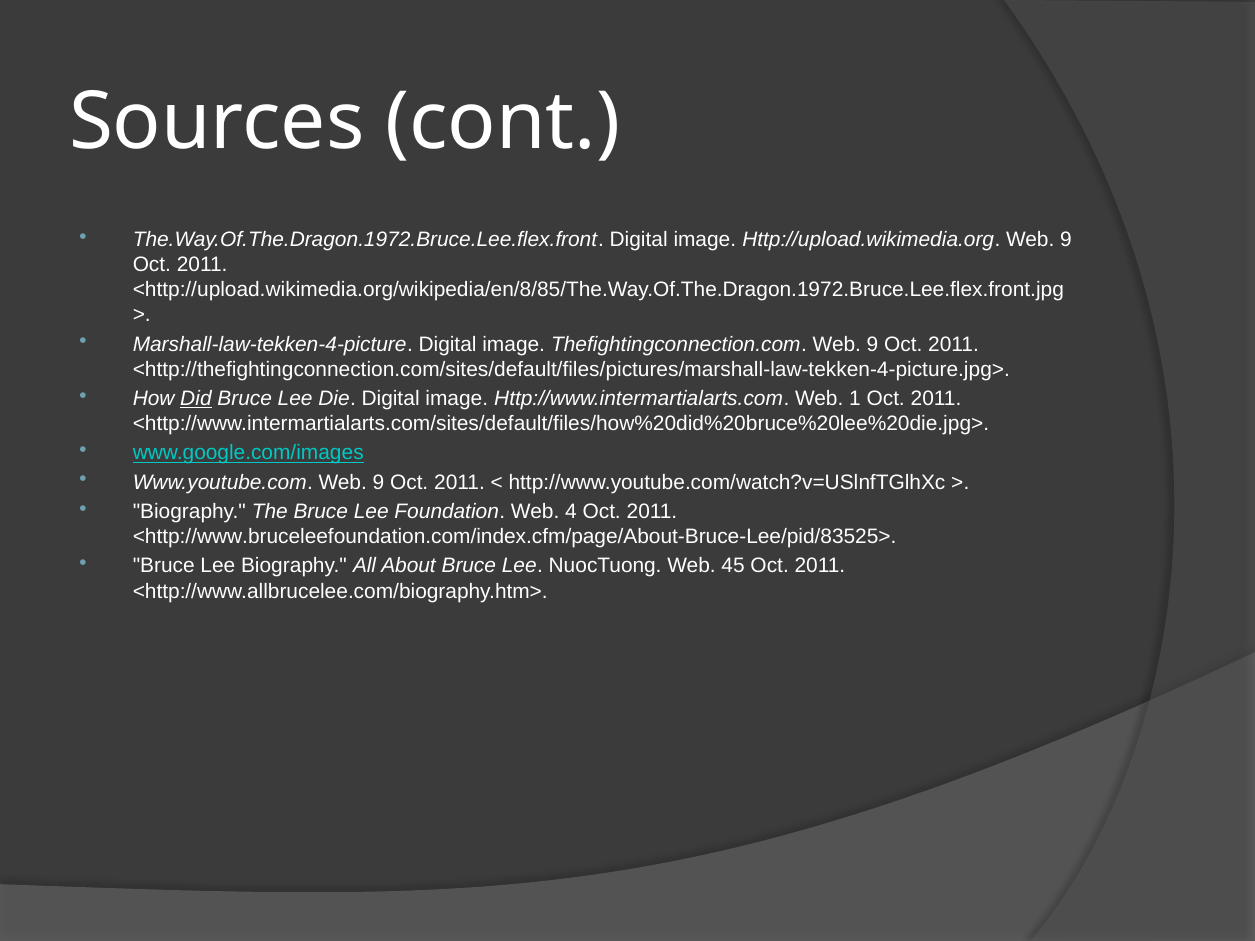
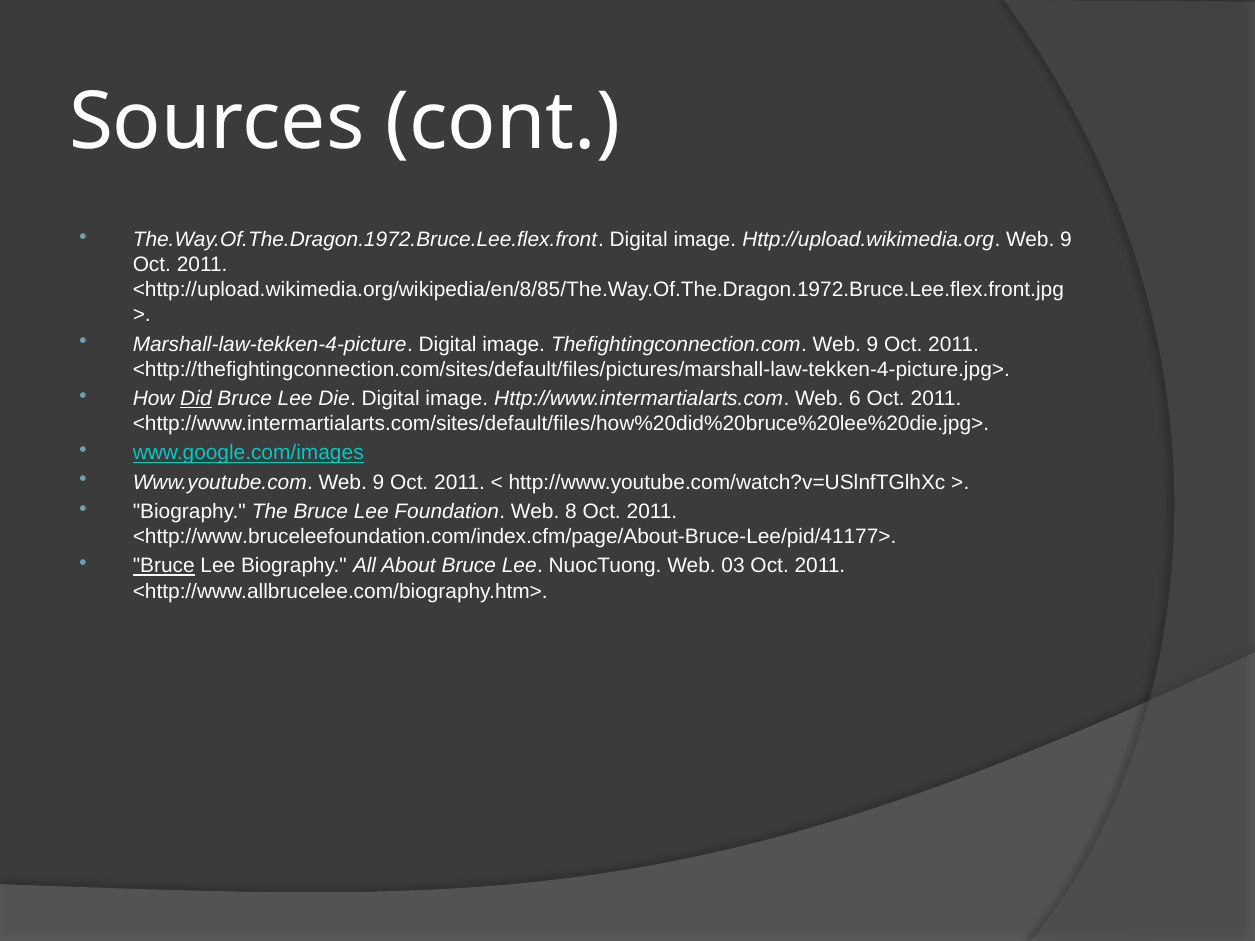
1: 1 -> 6
4: 4 -> 8
<http://www.bruceleefoundation.com/index.cfm/page/About-Bruce-Lee/pid/83525>: <http://www.bruceleefoundation.com/index.cfm/page/About-Bruce-Lee/pid/83525> -> <http://www.bruceleefoundation.com/index.cfm/page/About-Bruce-Lee/pid/41177>
Bruce at (164, 566) underline: none -> present
45: 45 -> 03
